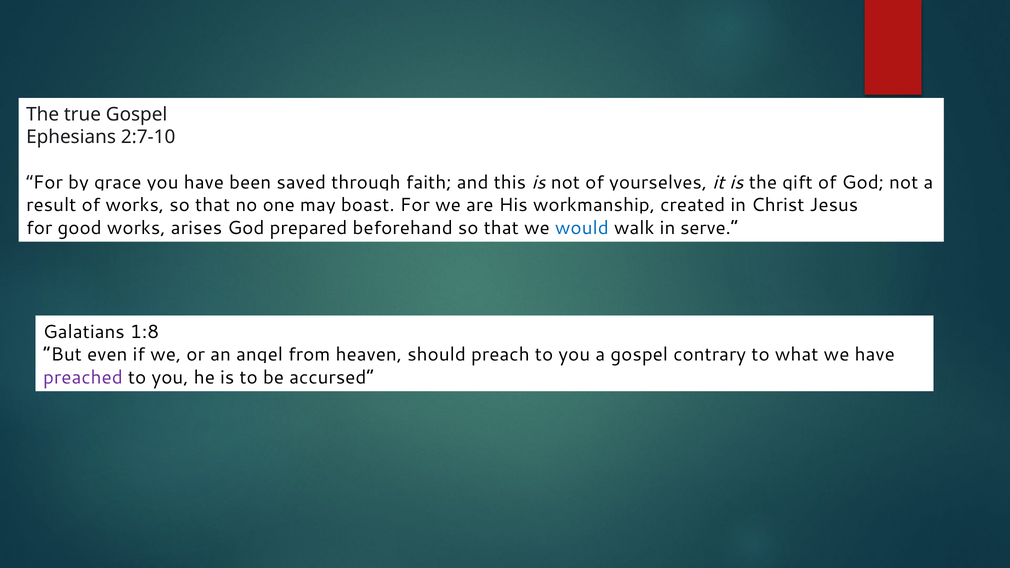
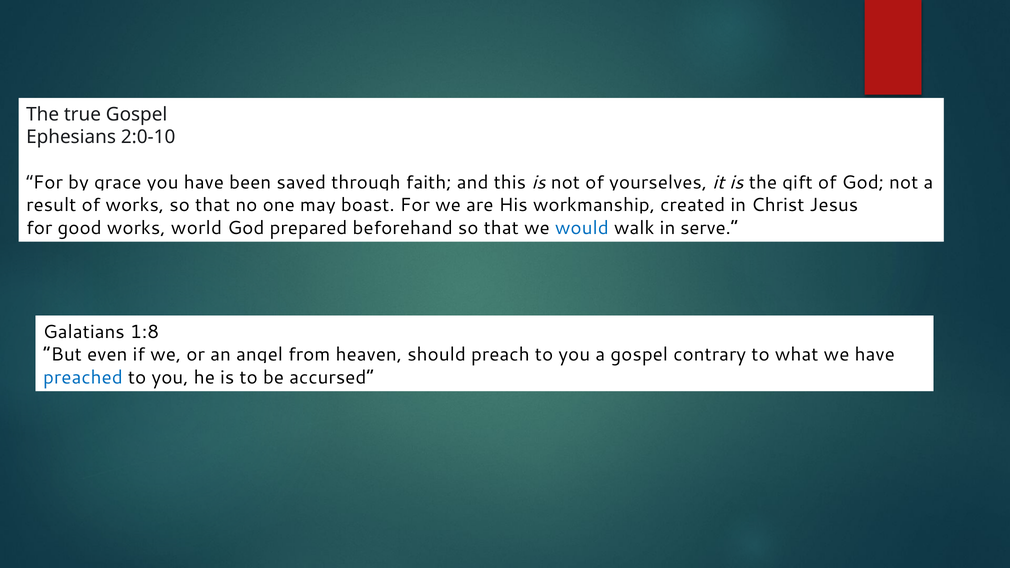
2:7-10: 2:7-10 -> 2:0-10
arises: arises -> world
preached colour: purple -> blue
